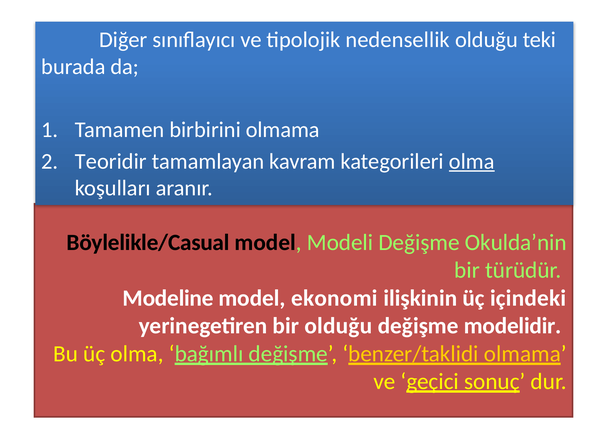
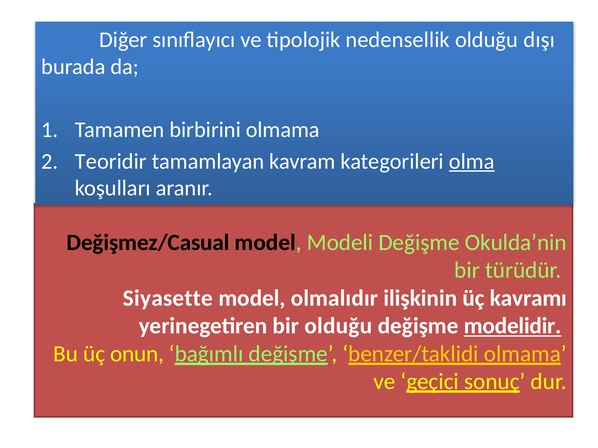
teki: teki -> dışı
Böylelikle/Casual: Böylelikle/Casual -> Değişmez/Casual
Modeline: Modeline -> Siyasette
ekonomi: ekonomi -> olmalıdır
içindeki: içindeki -> kavramı
modelidir underline: none -> present
üç olma: olma -> onun
